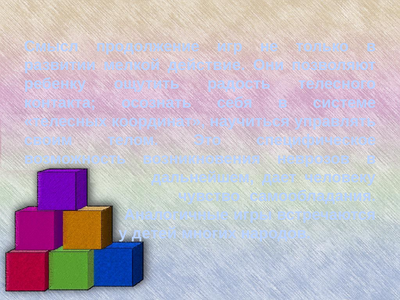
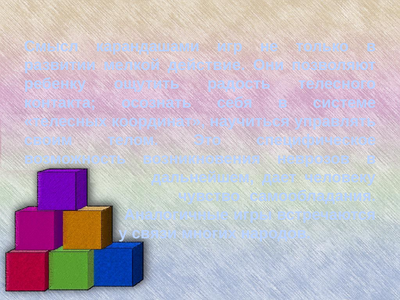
продолжение: продолжение -> карандашами
детей: детей -> связи
